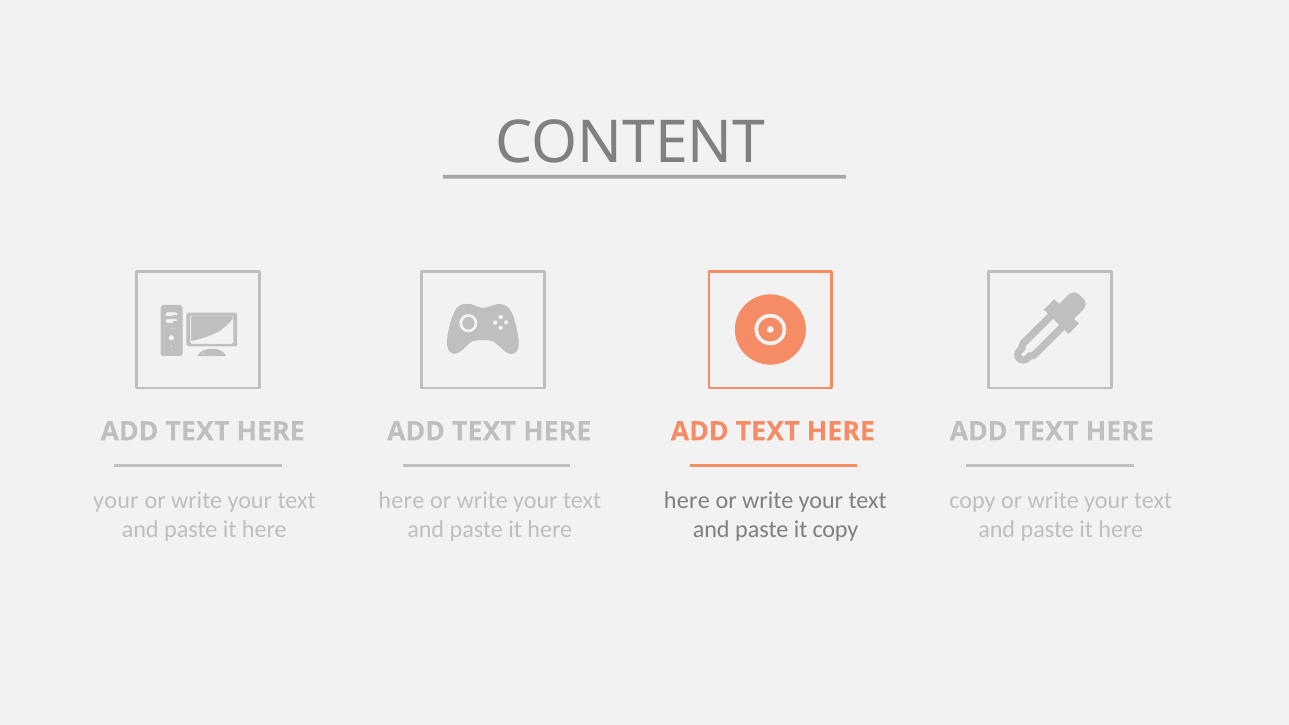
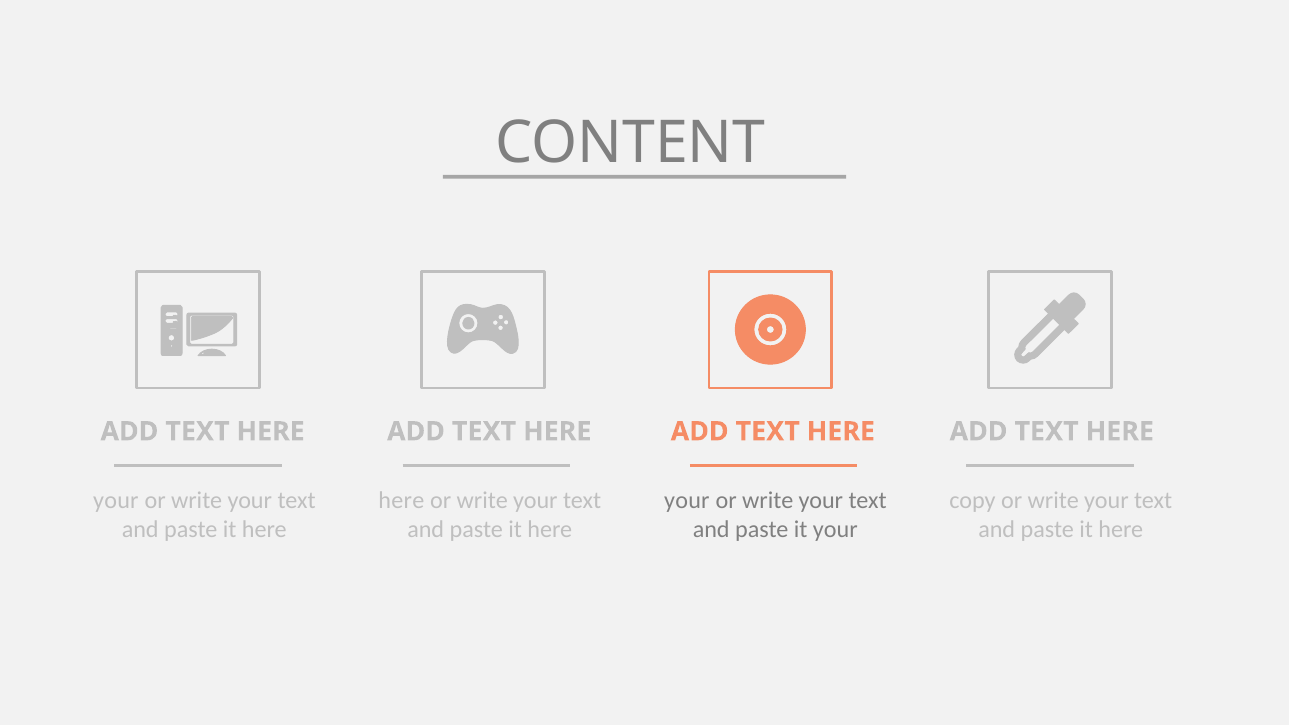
here at (687, 500): here -> your
it copy: copy -> your
